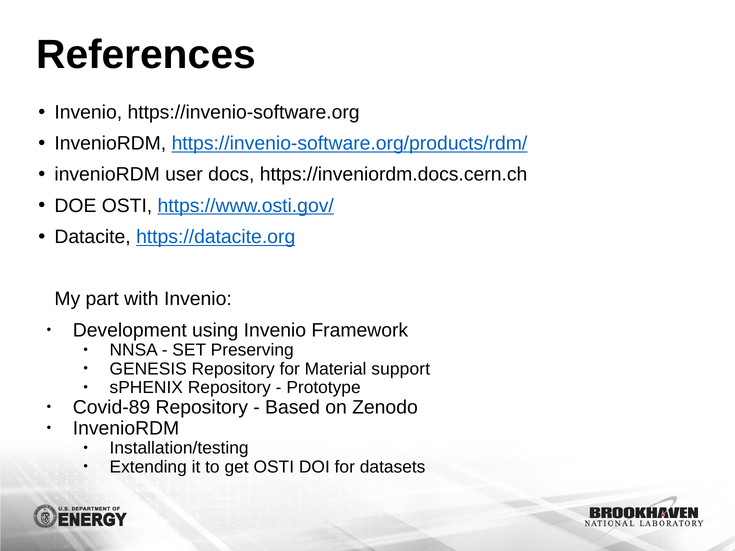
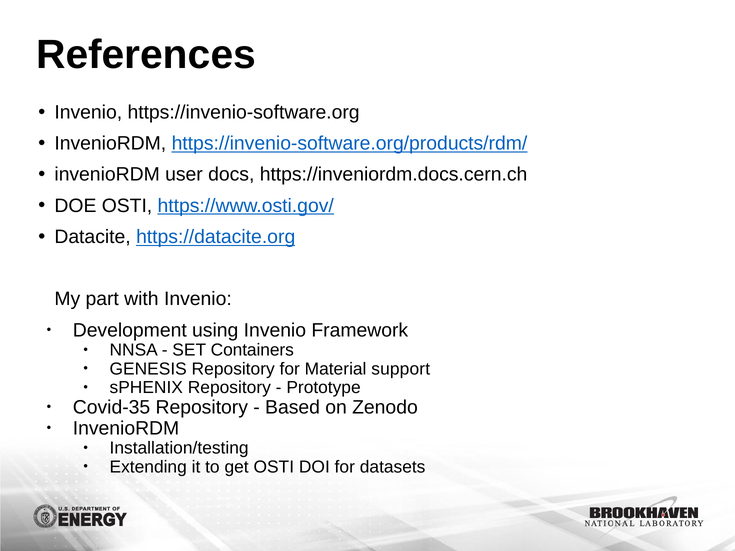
Preserving: Preserving -> Containers
Covid-89: Covid-89 -> Covid-35
